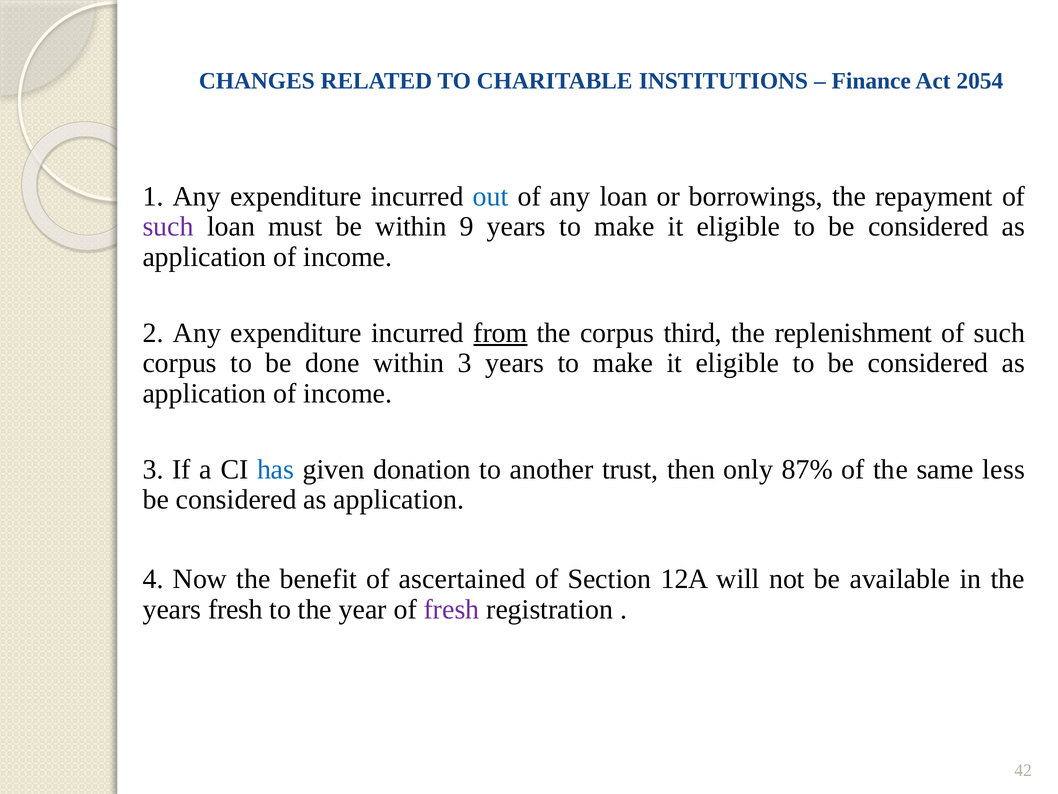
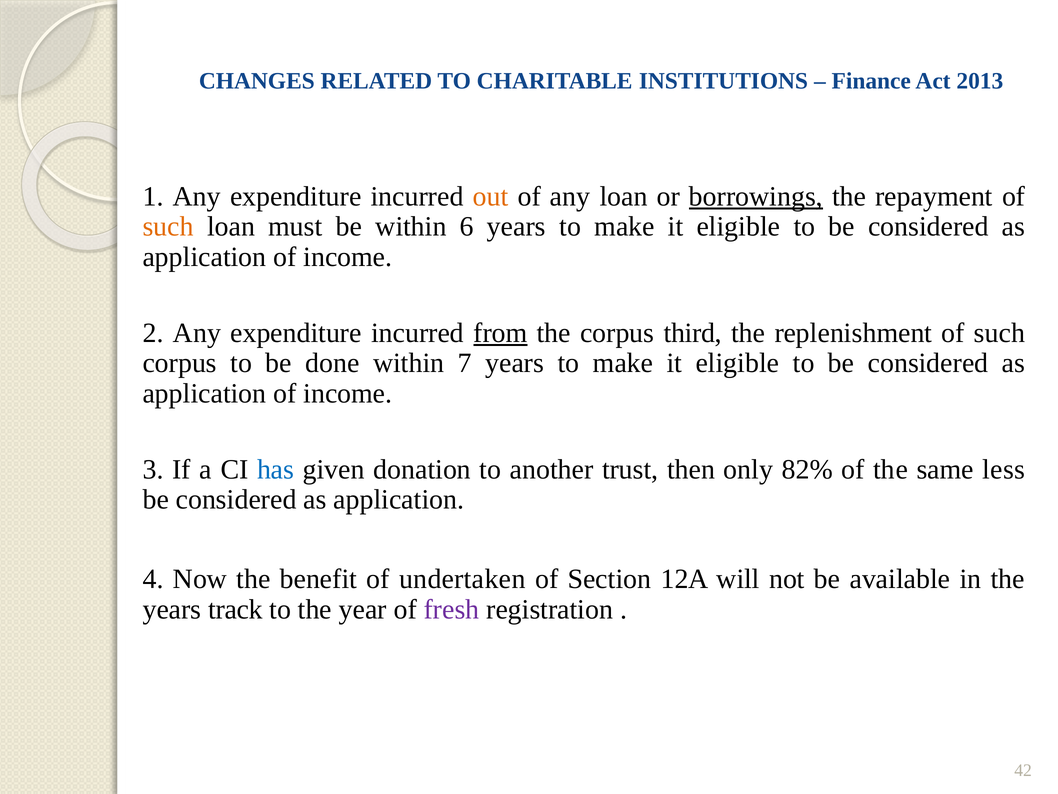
2054: 2054 -> 2013
out colour: blue -> orange
borrowings underline: none -> present
such at (168, 226) colour: purple -> orange
9: 9 -> 6
within 3: 3 -> 7
87%: 87% -> 82%
ascertained: ascertained -> undertaken
years fresh: fresh -> track
